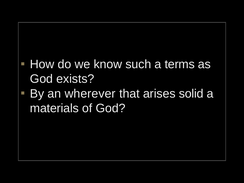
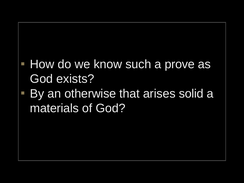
terms: terms -> prove
wherever: wherever -> otherwise
